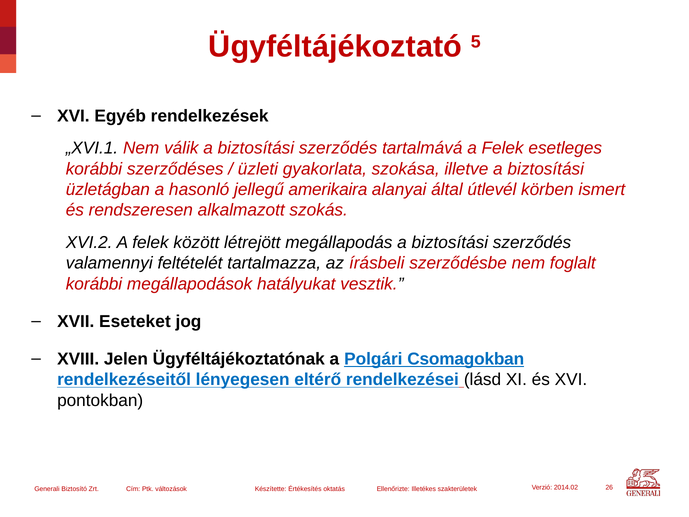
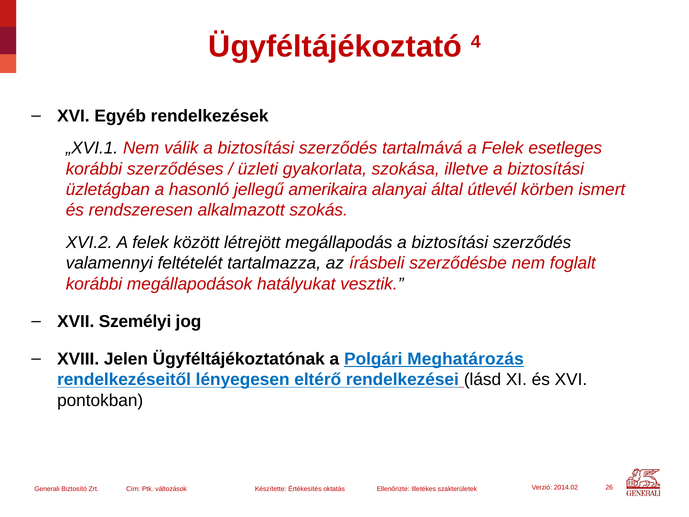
5: 5 -> 4
Eseteket: Eseteket -> Személyi
Csomagokban: Csomagokban -> Meghatározás
